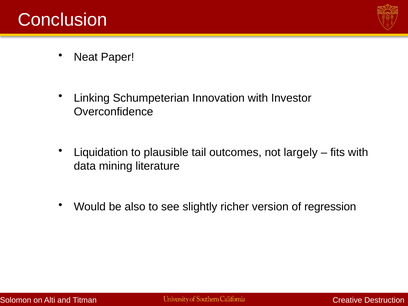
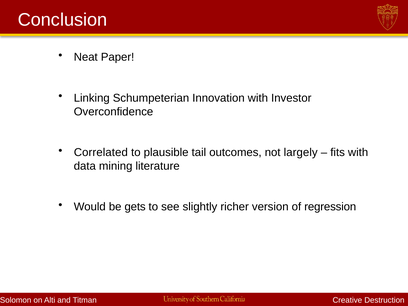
Liquidation: Liquidation -> Correlated
also: also -> gets
